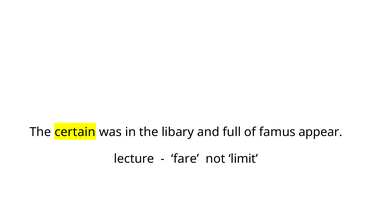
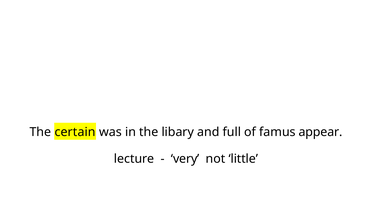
fare: fare -> very
limit: limit -> little
